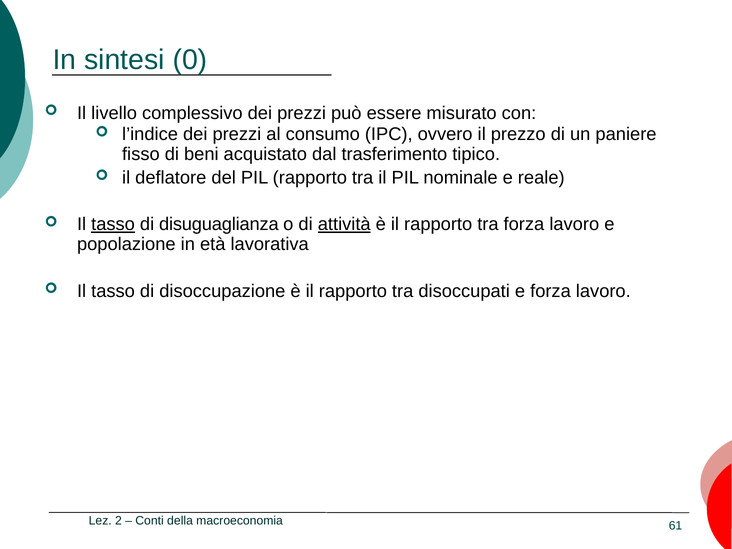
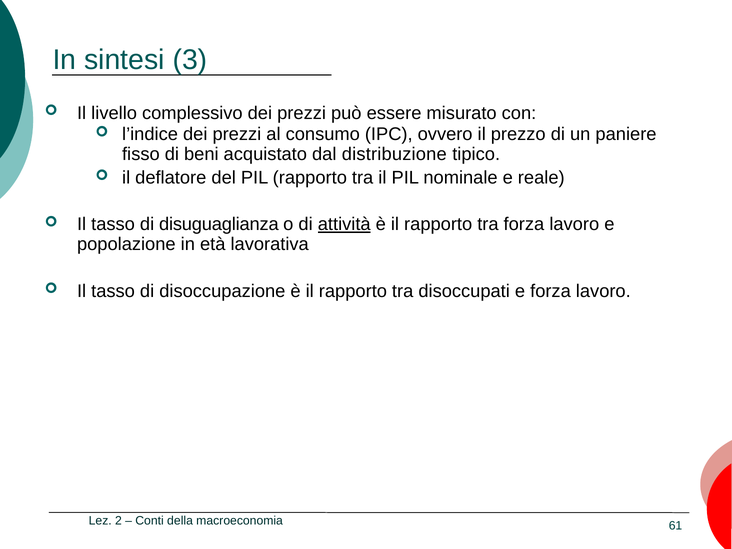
0: 0 -> 3
trasferimento: trasferimento -> distribuzione
tasso at (113, 224) underline: present -> none
